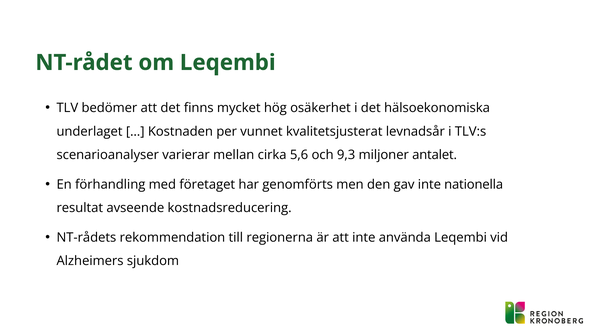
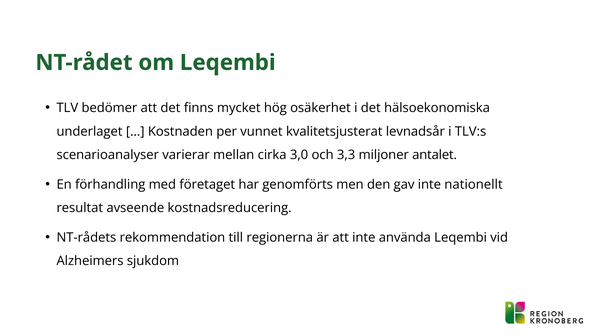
5,6: 5,6 -> 3,0
9,3: 9,3 -> 3,3
nationella: nationella -> nationellt
